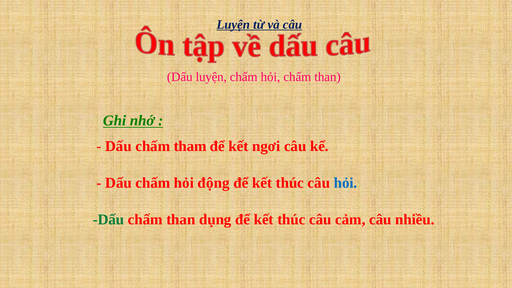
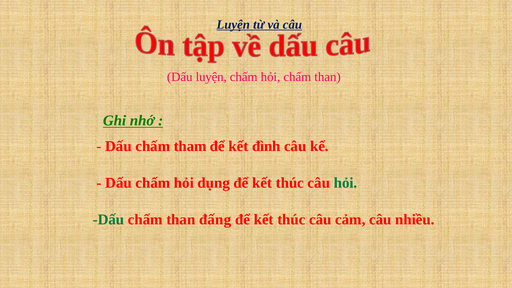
ngơi: ngơi -> đình
động: động -> dụng
hỏi at (346, 183) colour: blue -> green
dụng: dụng -> đấng
